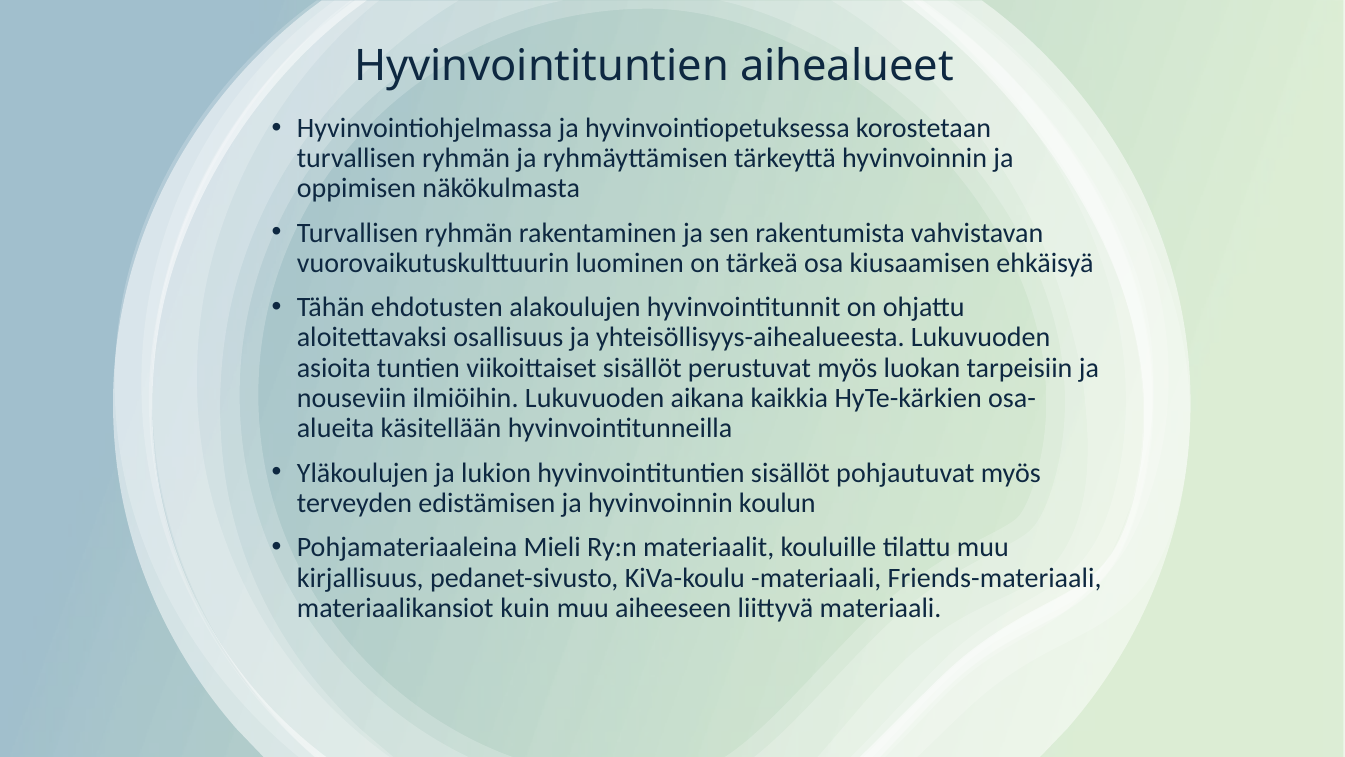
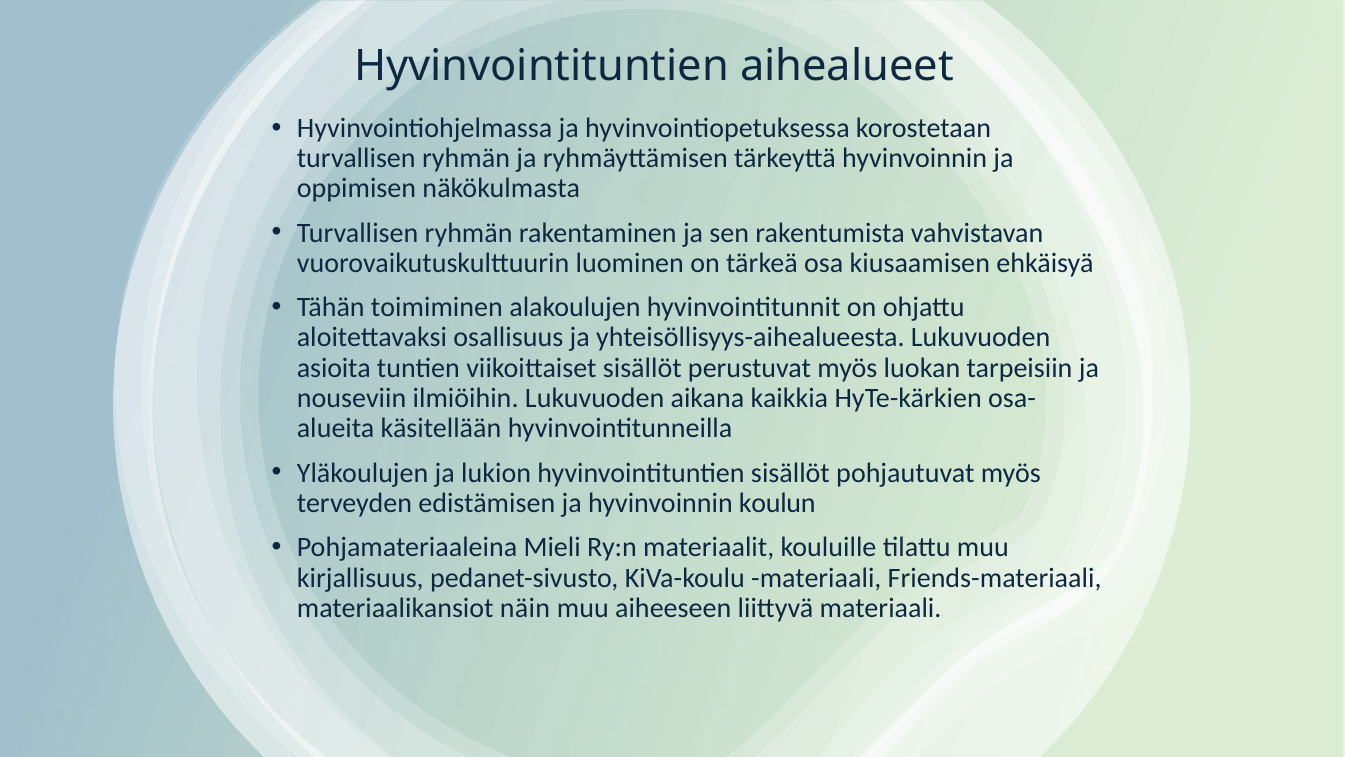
ehdotusten: ehdotusten -> toimiminen
kuin: kuin -> näin
